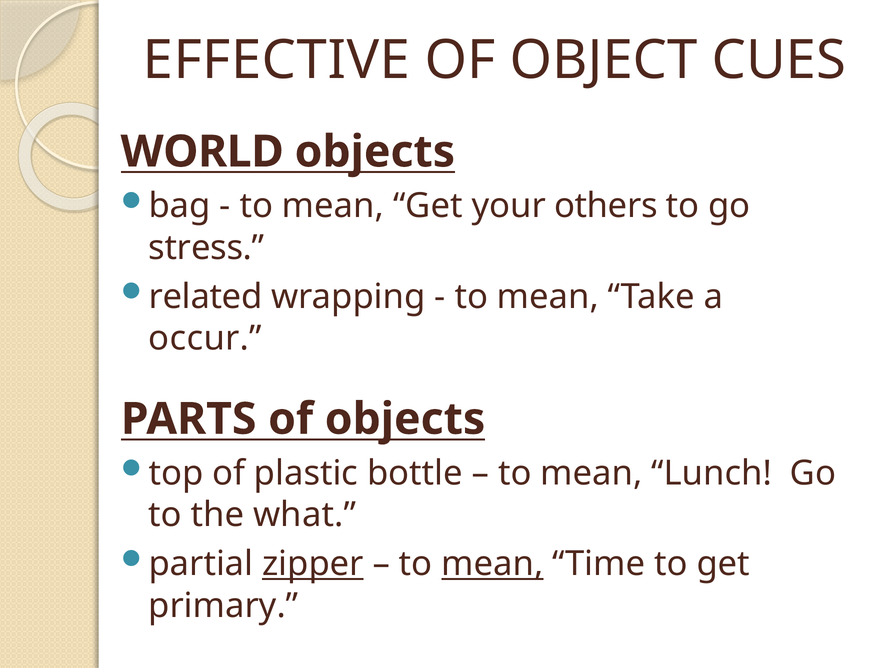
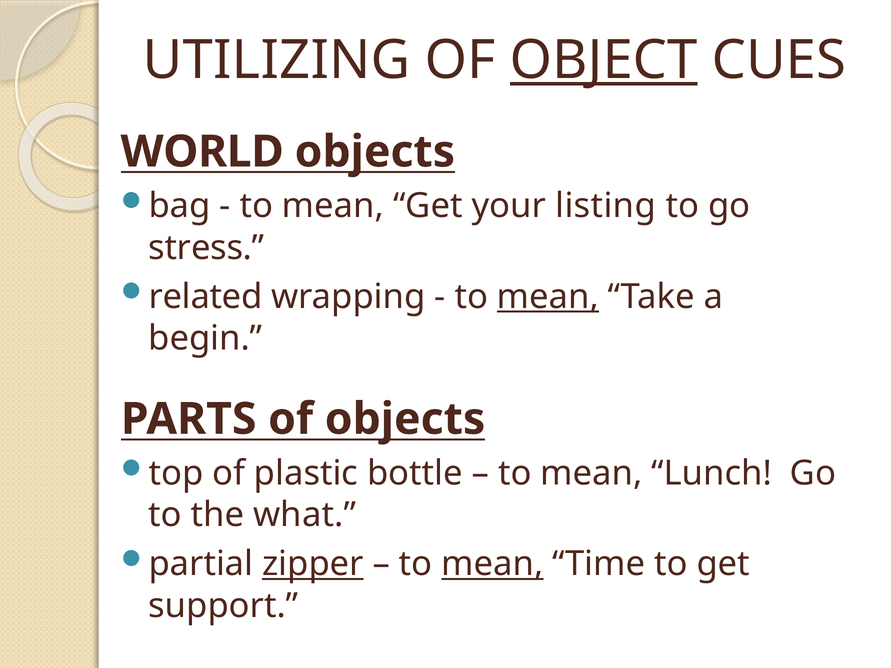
EFFECTIVE: EFFECTIVE -> UTILIZING
OBJECT underline: none -> present
others: others -> listing
mean at (548, 297) underline: none -> present
occur: occur -> begin
primary: primary -> support
